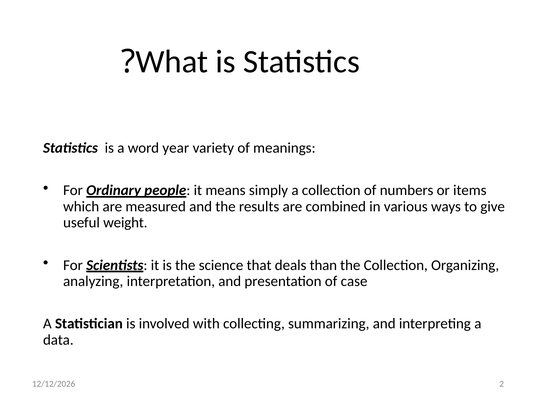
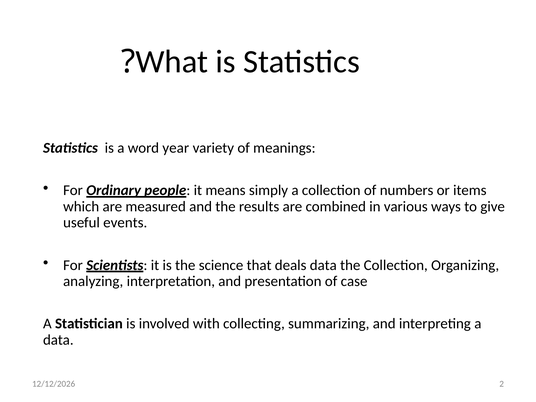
weight: weight -> events
deals than: than -> data
